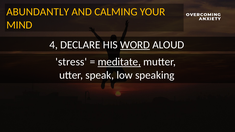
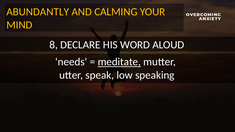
4: 4 -> 8
WORD underline: present -> none
stress: stress -> needs
